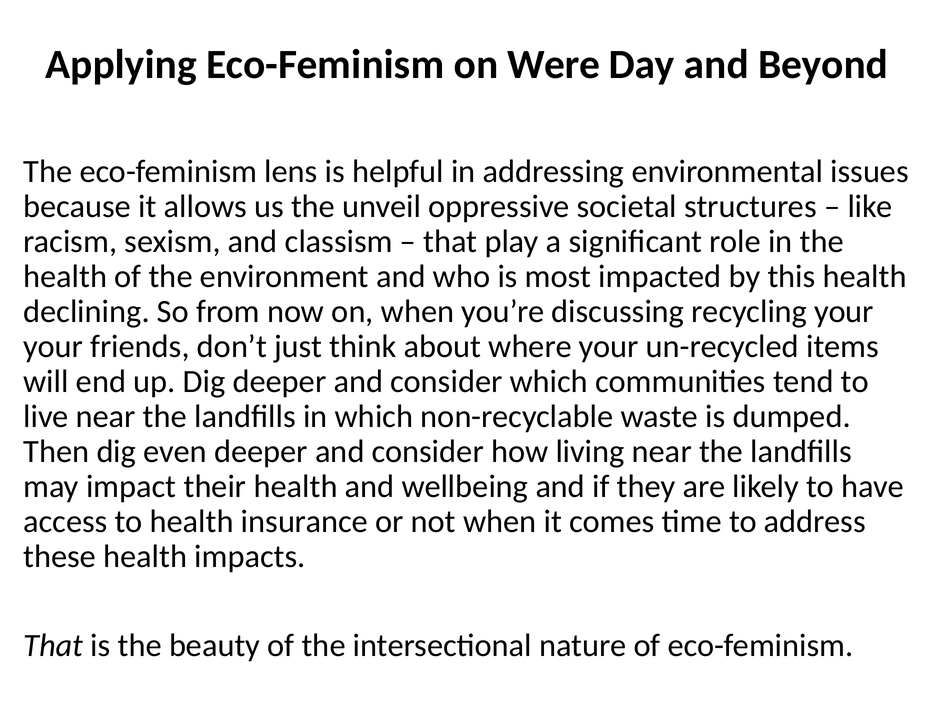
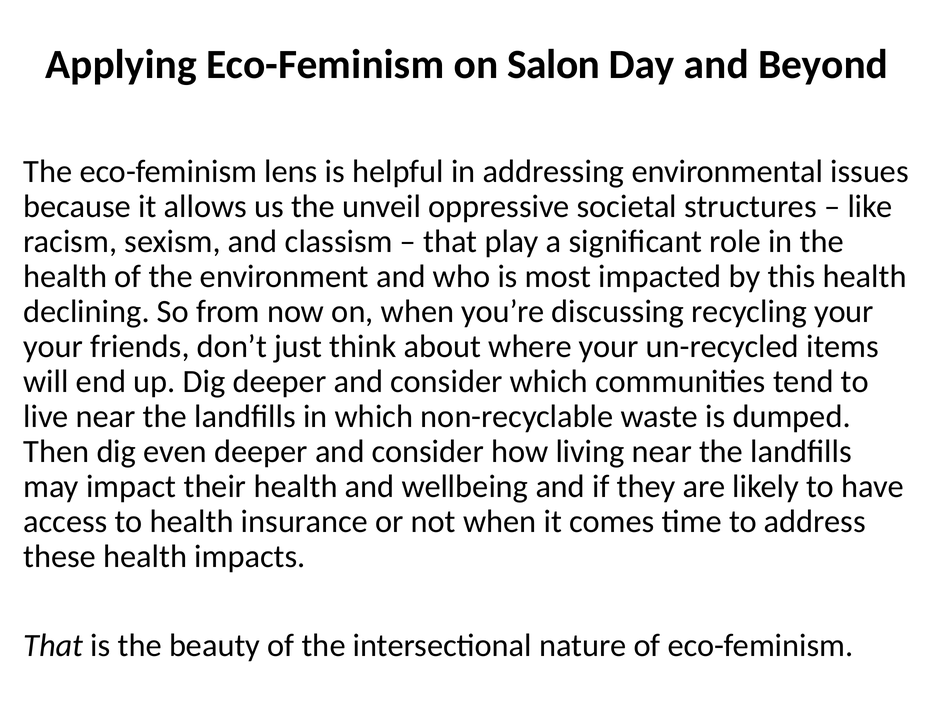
Were: Were -> Salon
